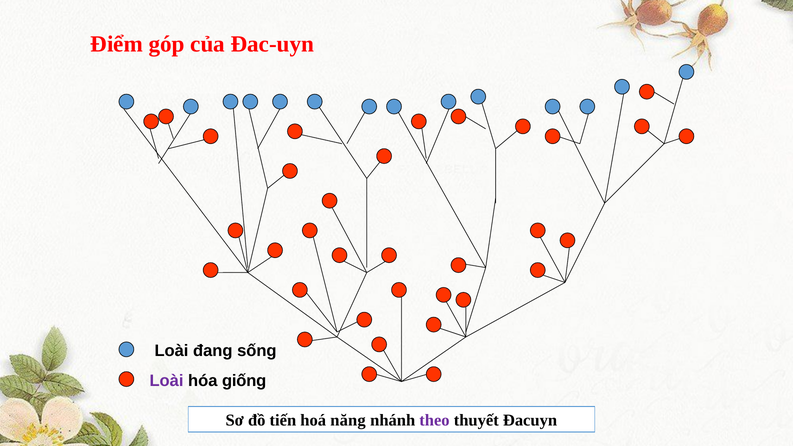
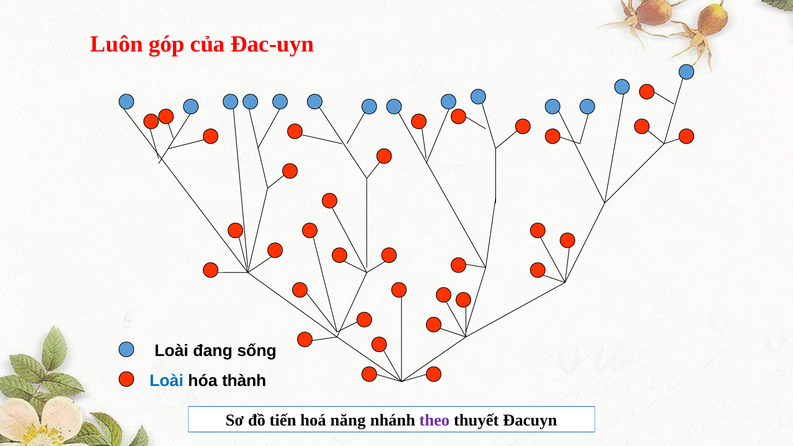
Điểm: Điểm -> Luôn
Loài at (167, 381) colour: purple -> blue
giống: giống -> thành
